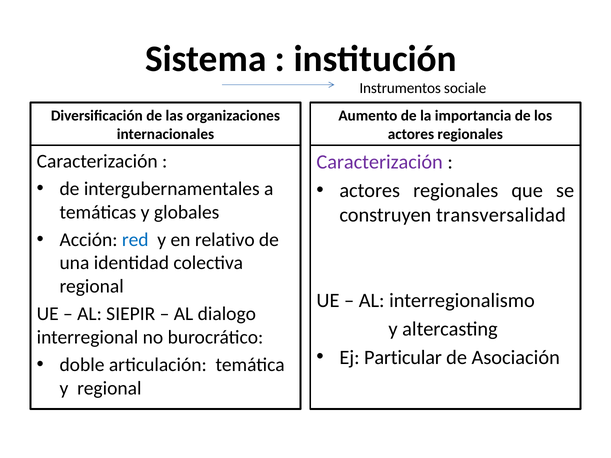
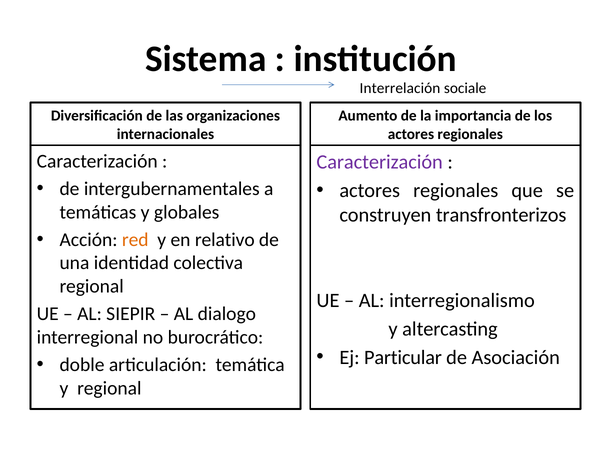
Instrumentos: Instrumentos -> Interrelación
transversalidad: transversalidad -> transfronterizos
red colour: blue -> orange
